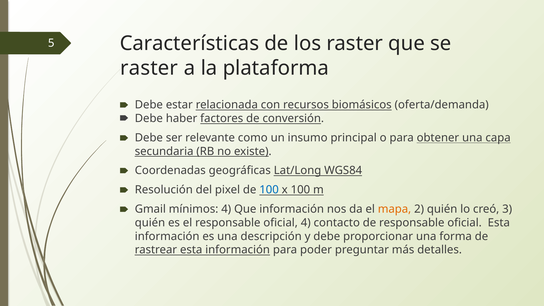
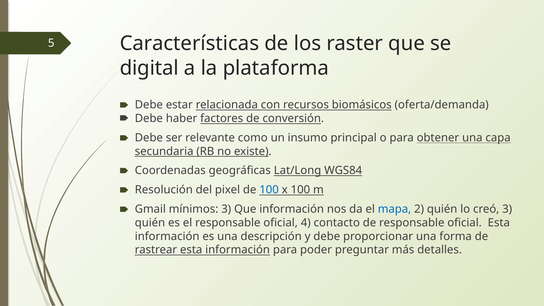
raster at (149, 68): raster -> digital
mínimos 4: 4 -> 3
mapa colour: orange -> blue
